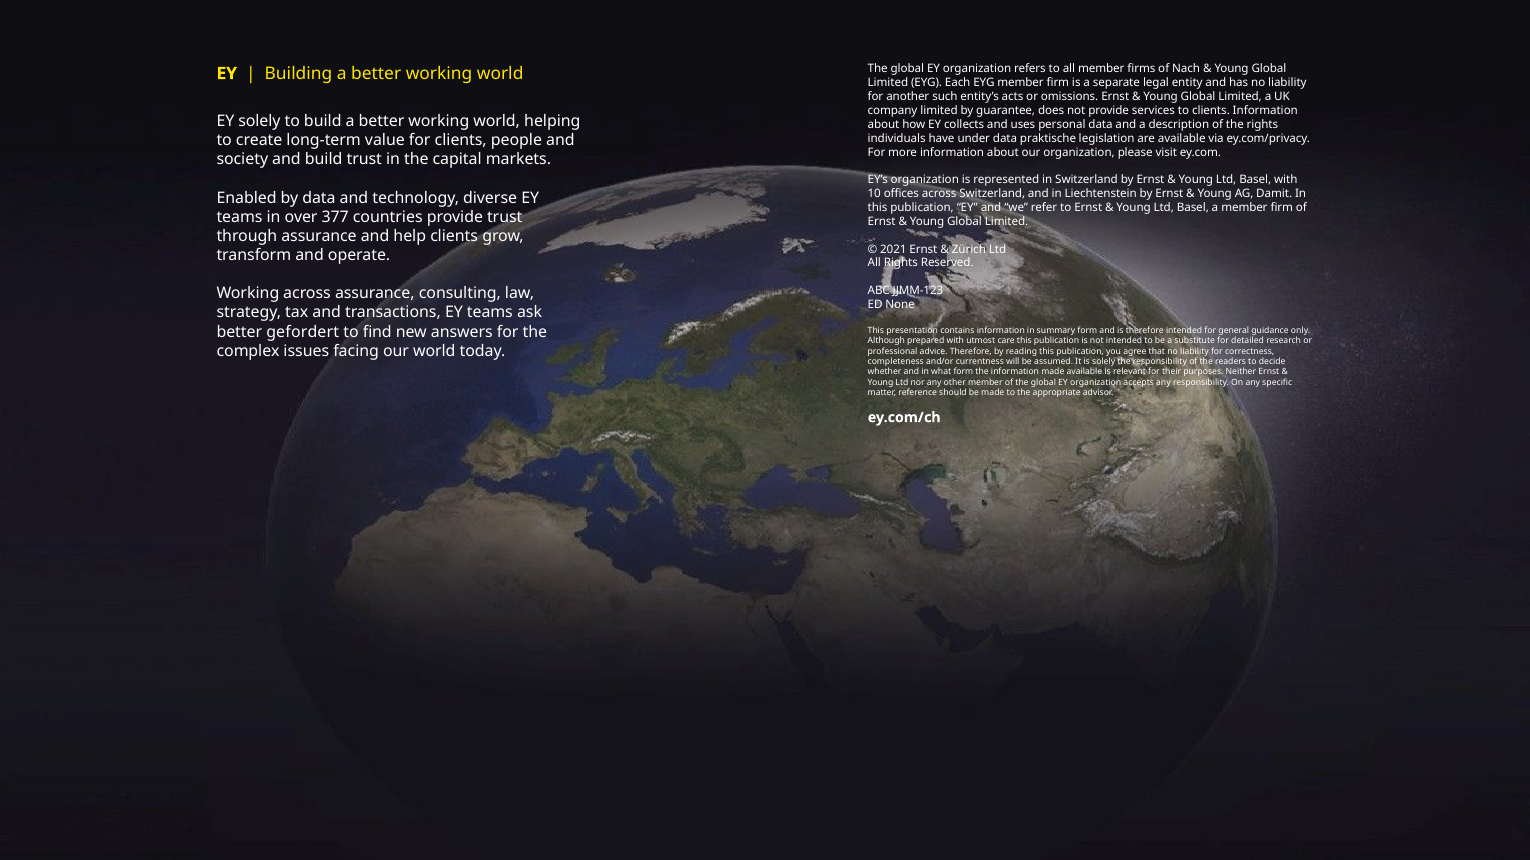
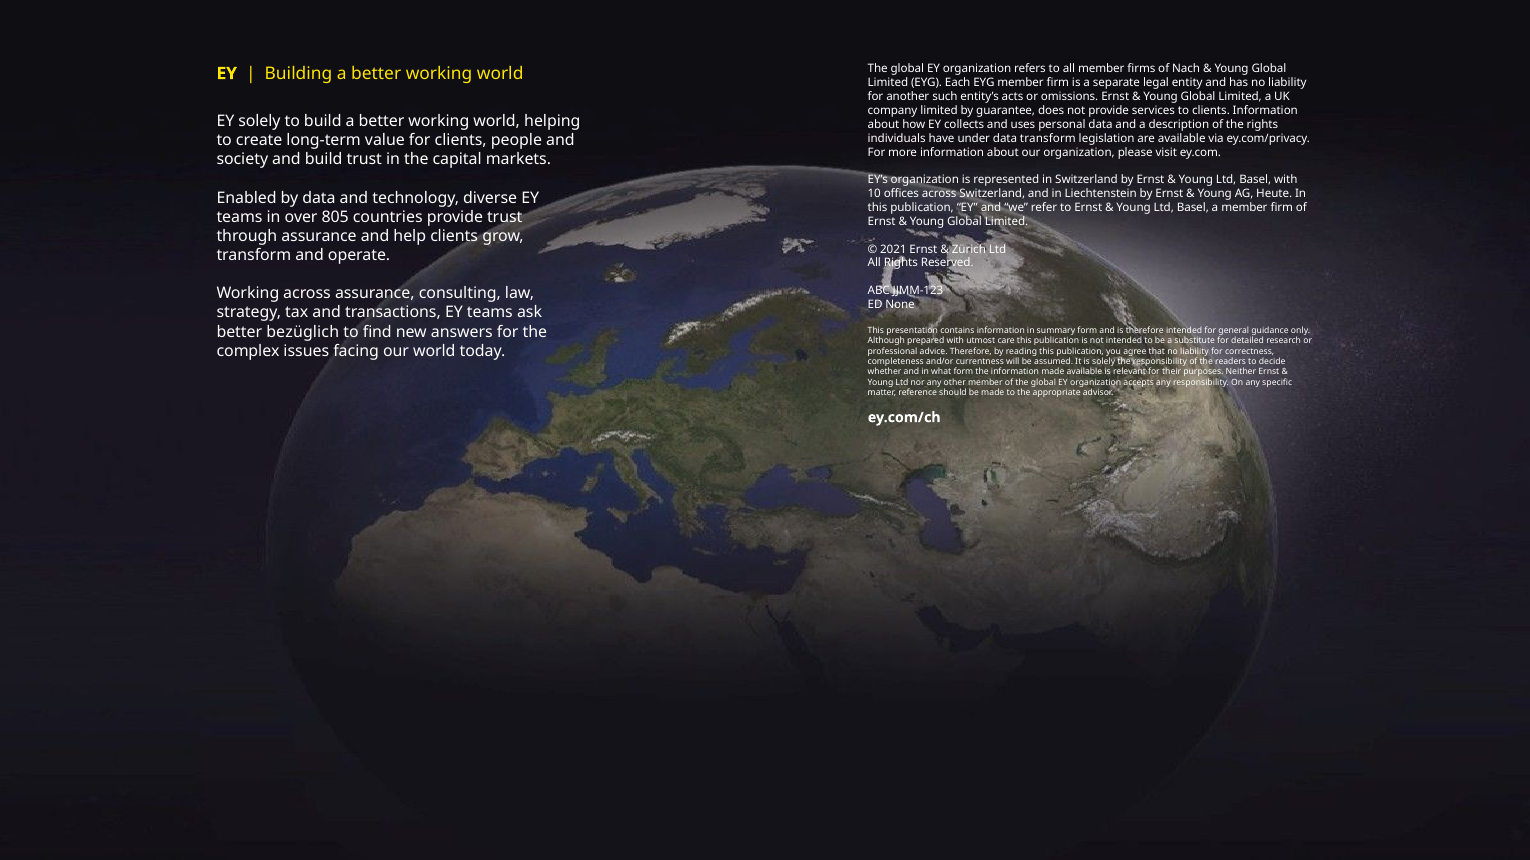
data praktische: praktische -> transform
Damit: Damit -> Heute
377: 377 -> 805
gefordert: gefordert -> bezüglich
